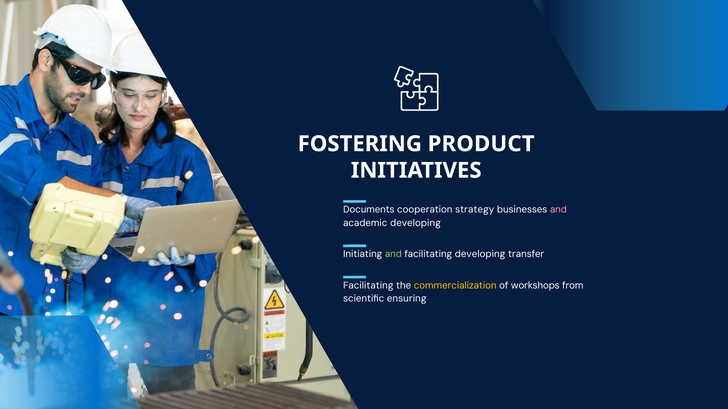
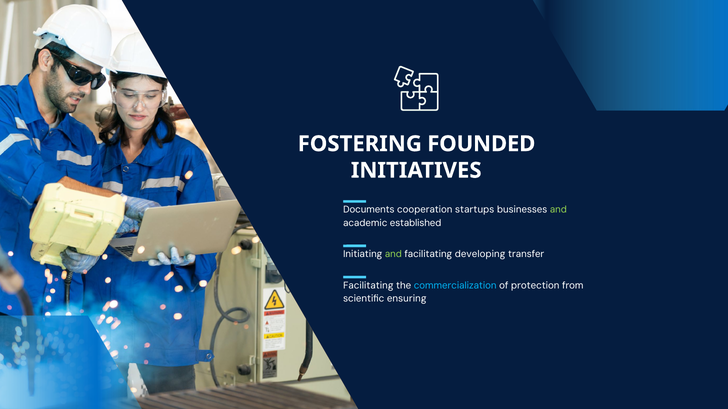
PRODUCT: PRODUCT -> FOUNDED
strategy: strategy -> startups
and at (558, 210) colour: pink -> light green
academic developing: developing -> established
commercialization colour: yellow -> light blue
workshops: workshops -> protection
